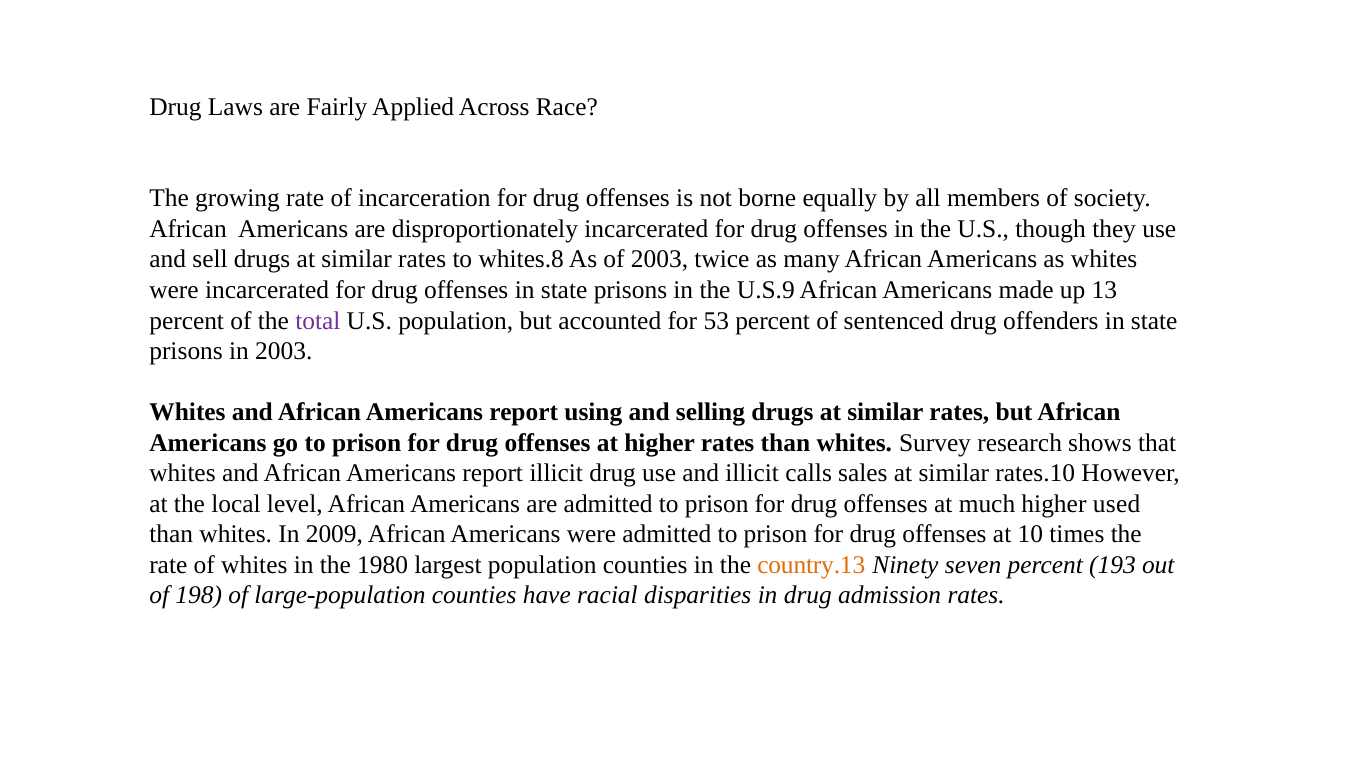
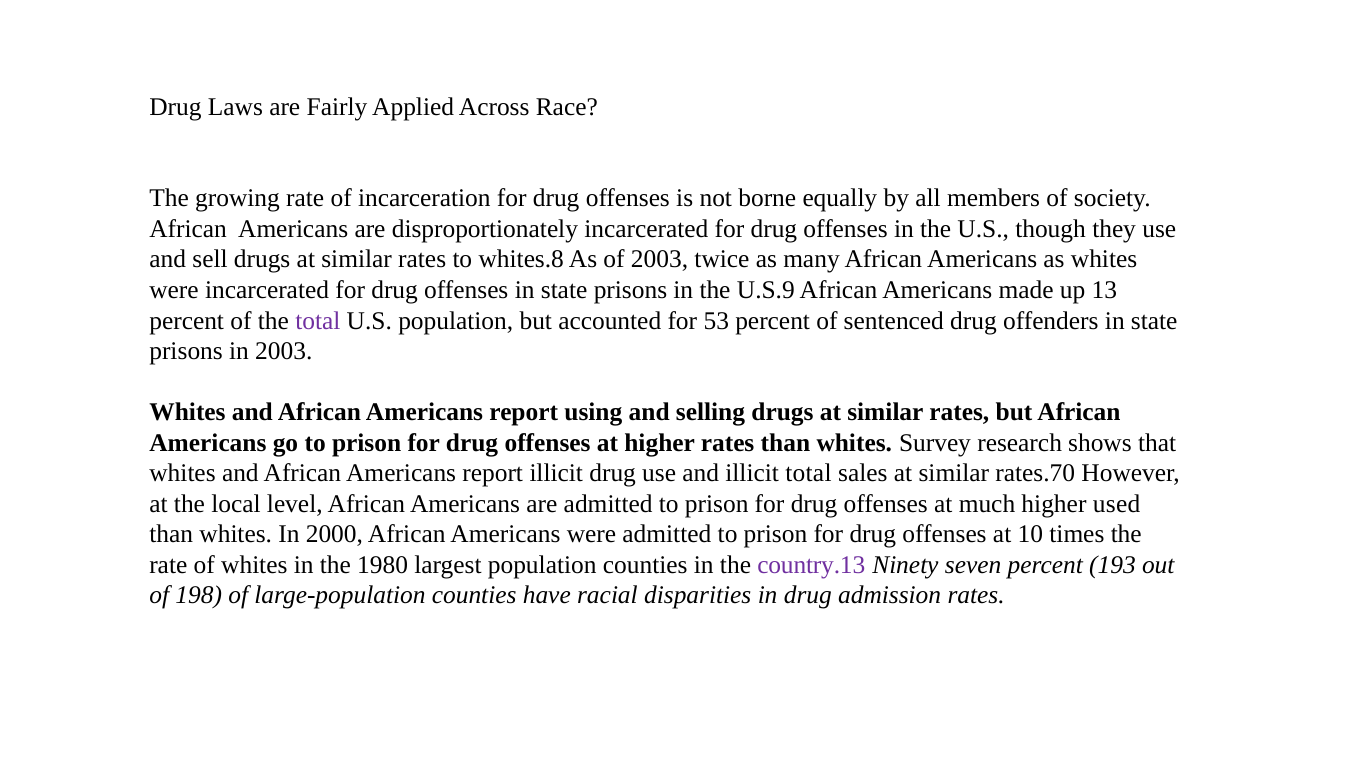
illicit calls: calls -> total
rates.10: rates.10 -> rates.70
2009: 2009 -> 2000
country.13 colour: orange -> purple
